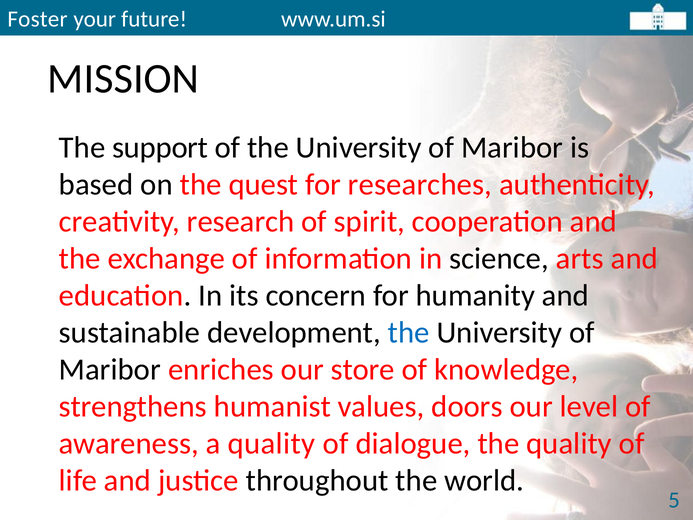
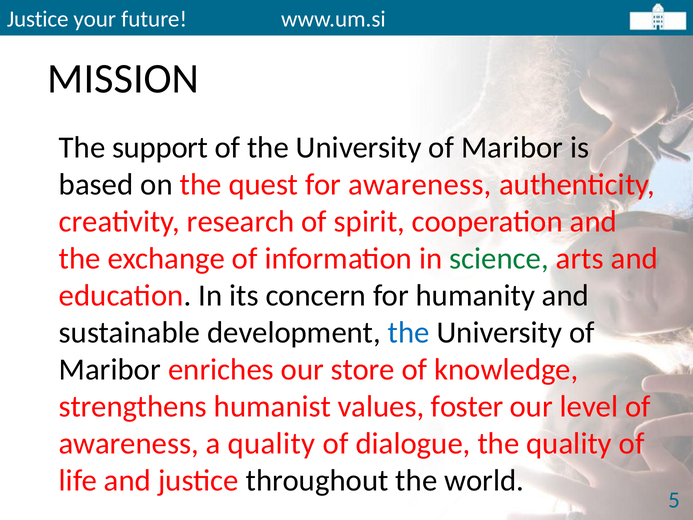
Foster at (38, 19): Foster -> Justice
for researches: researches -> awareness
science colour: black -> green
doors: doors -> foster
